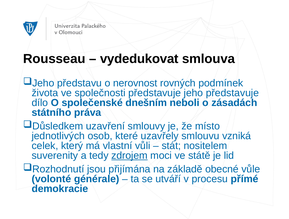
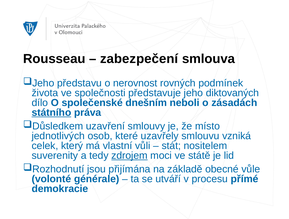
vydedukovat: vydedukovat -> zabezpečení
jeho představuje: představuje -> diktovaných
státního underline: none -> present
